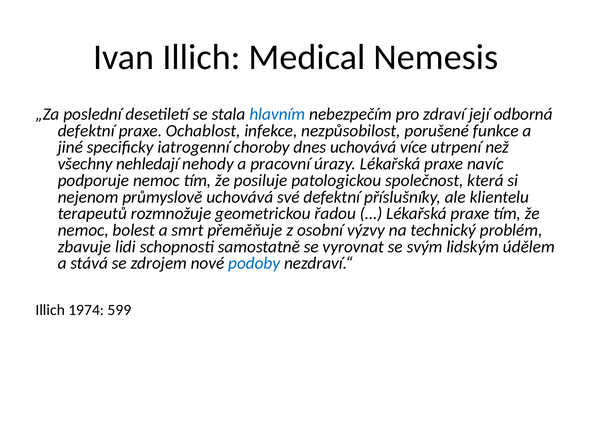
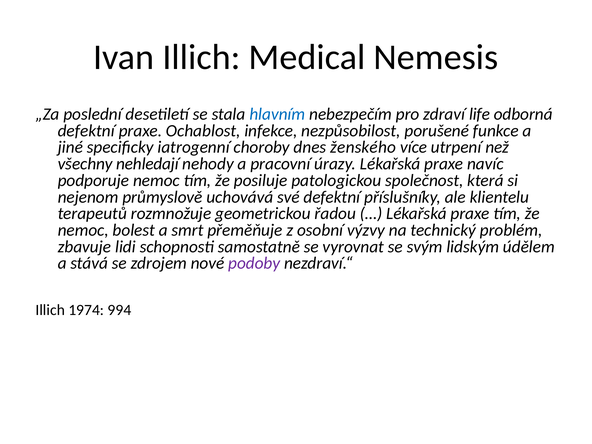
její: její -> life
dnes uchovává: uchovává -> ženského
podoby colour: blue -> purple
599: 599 -> 994
